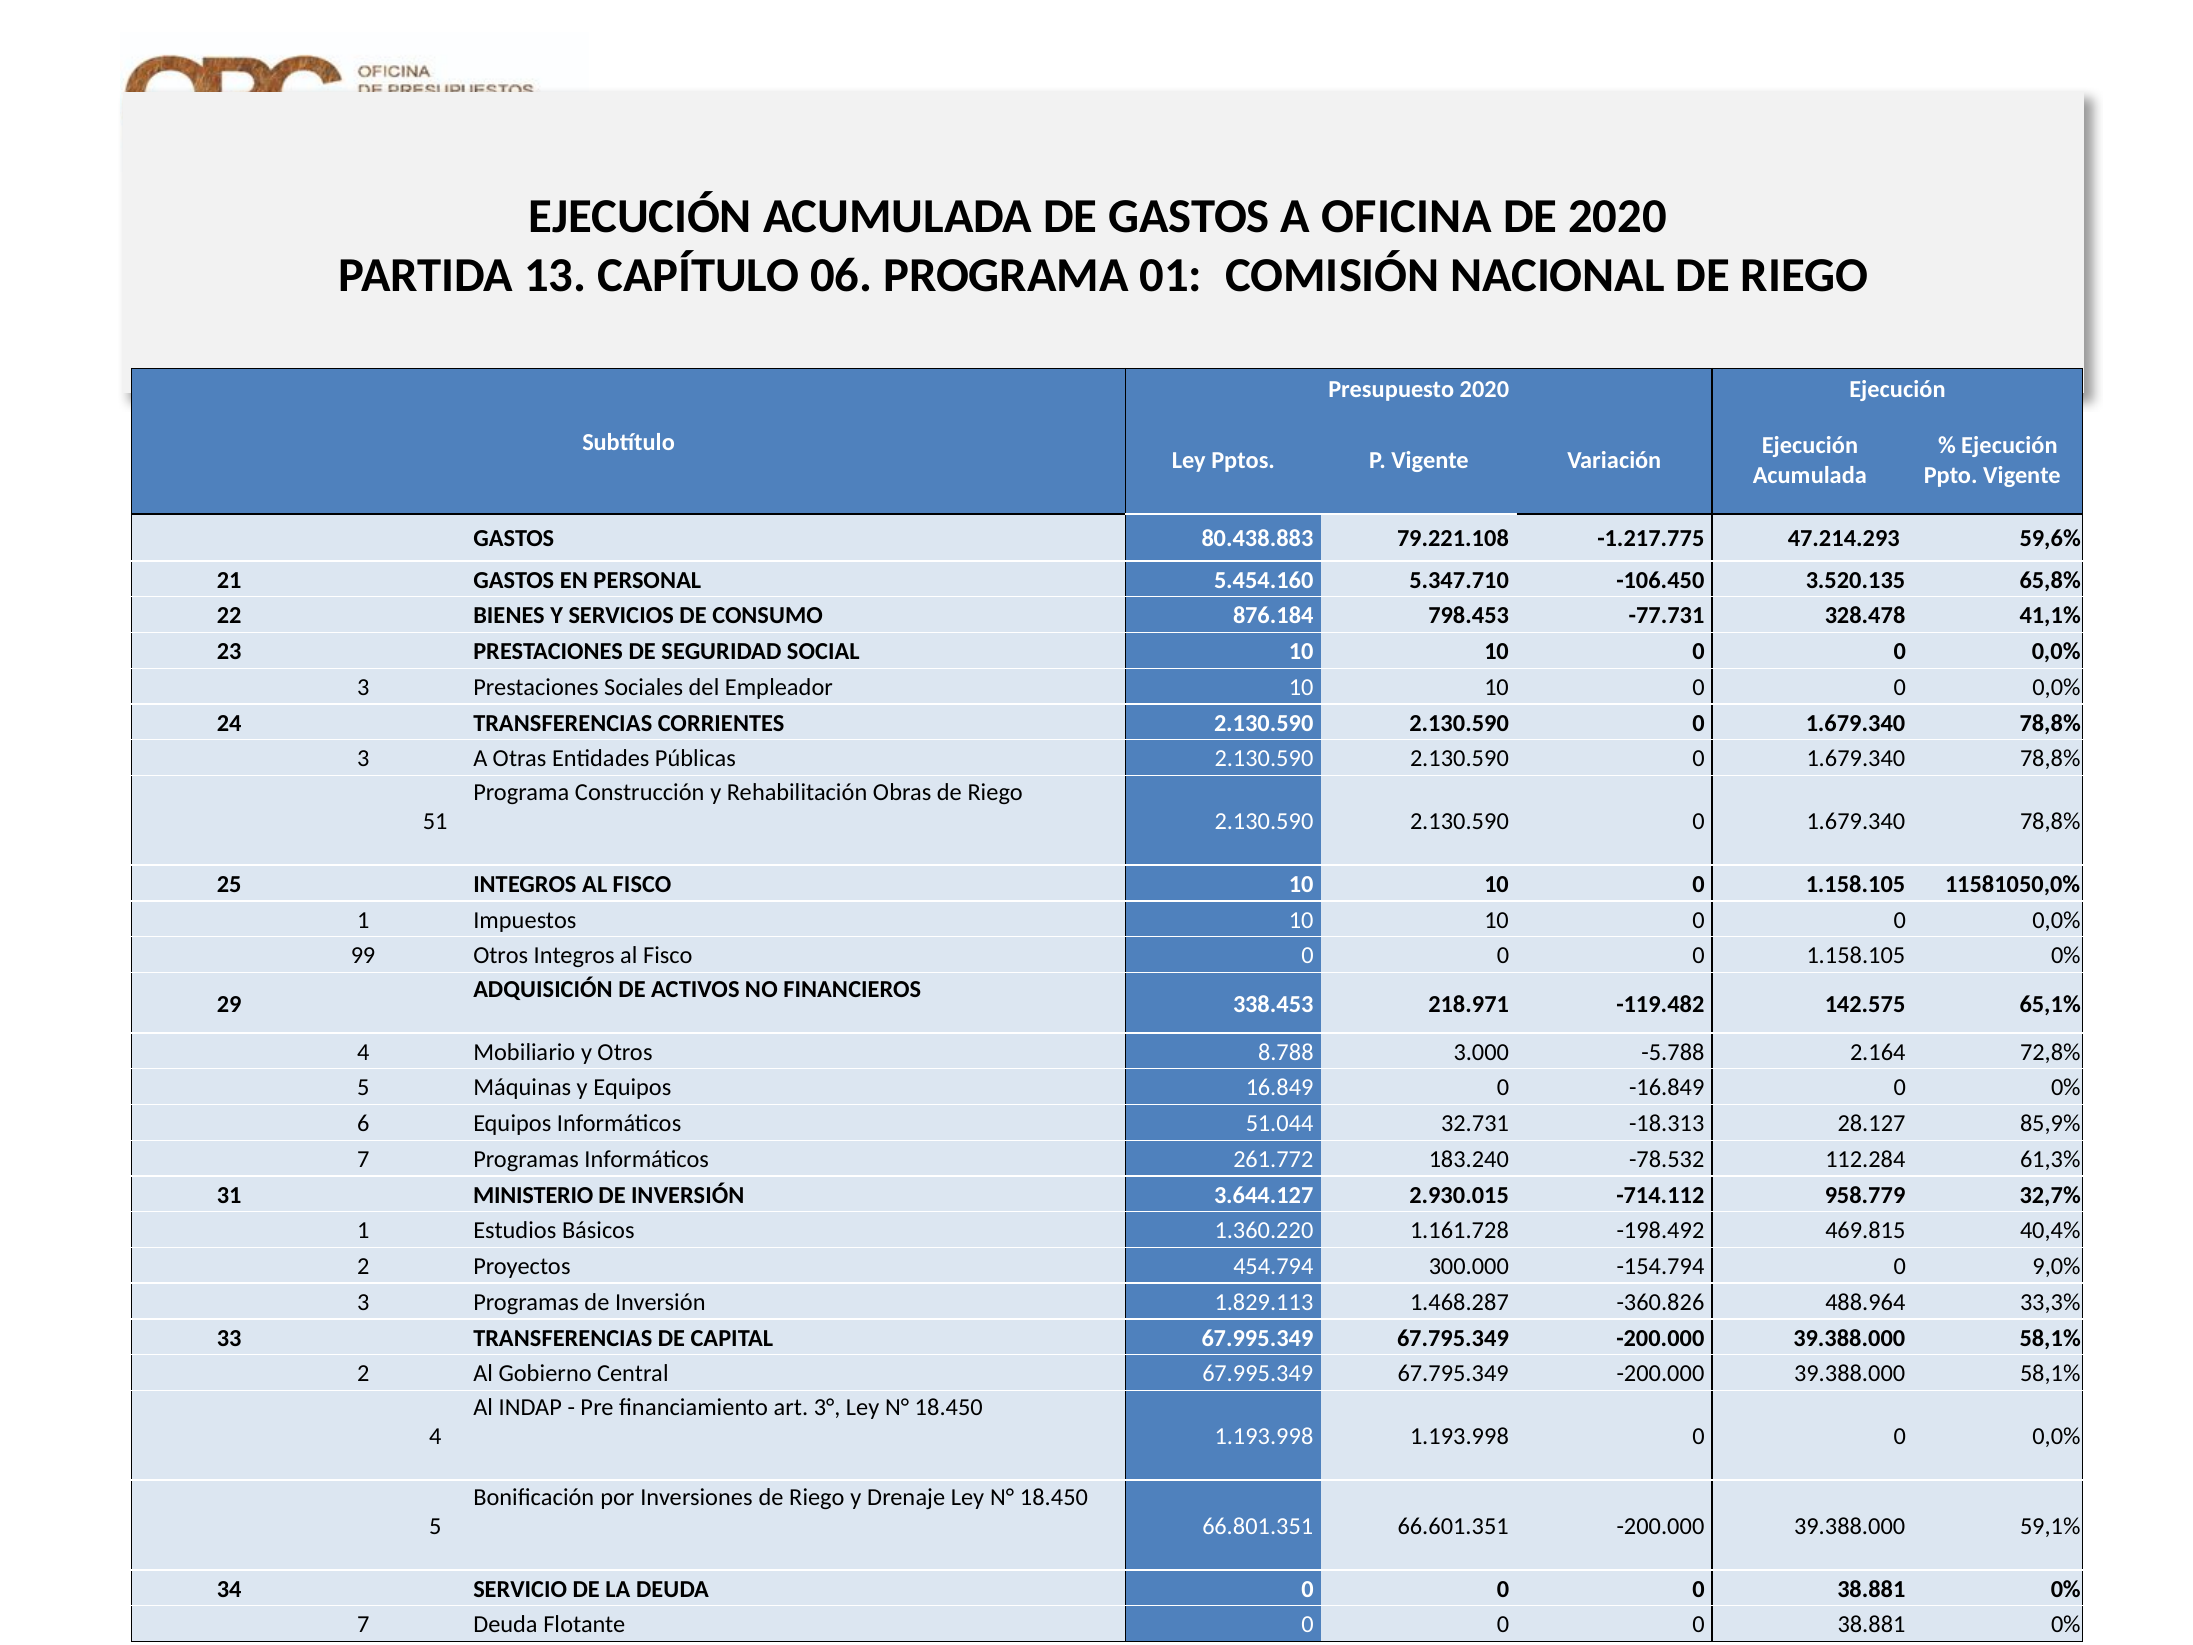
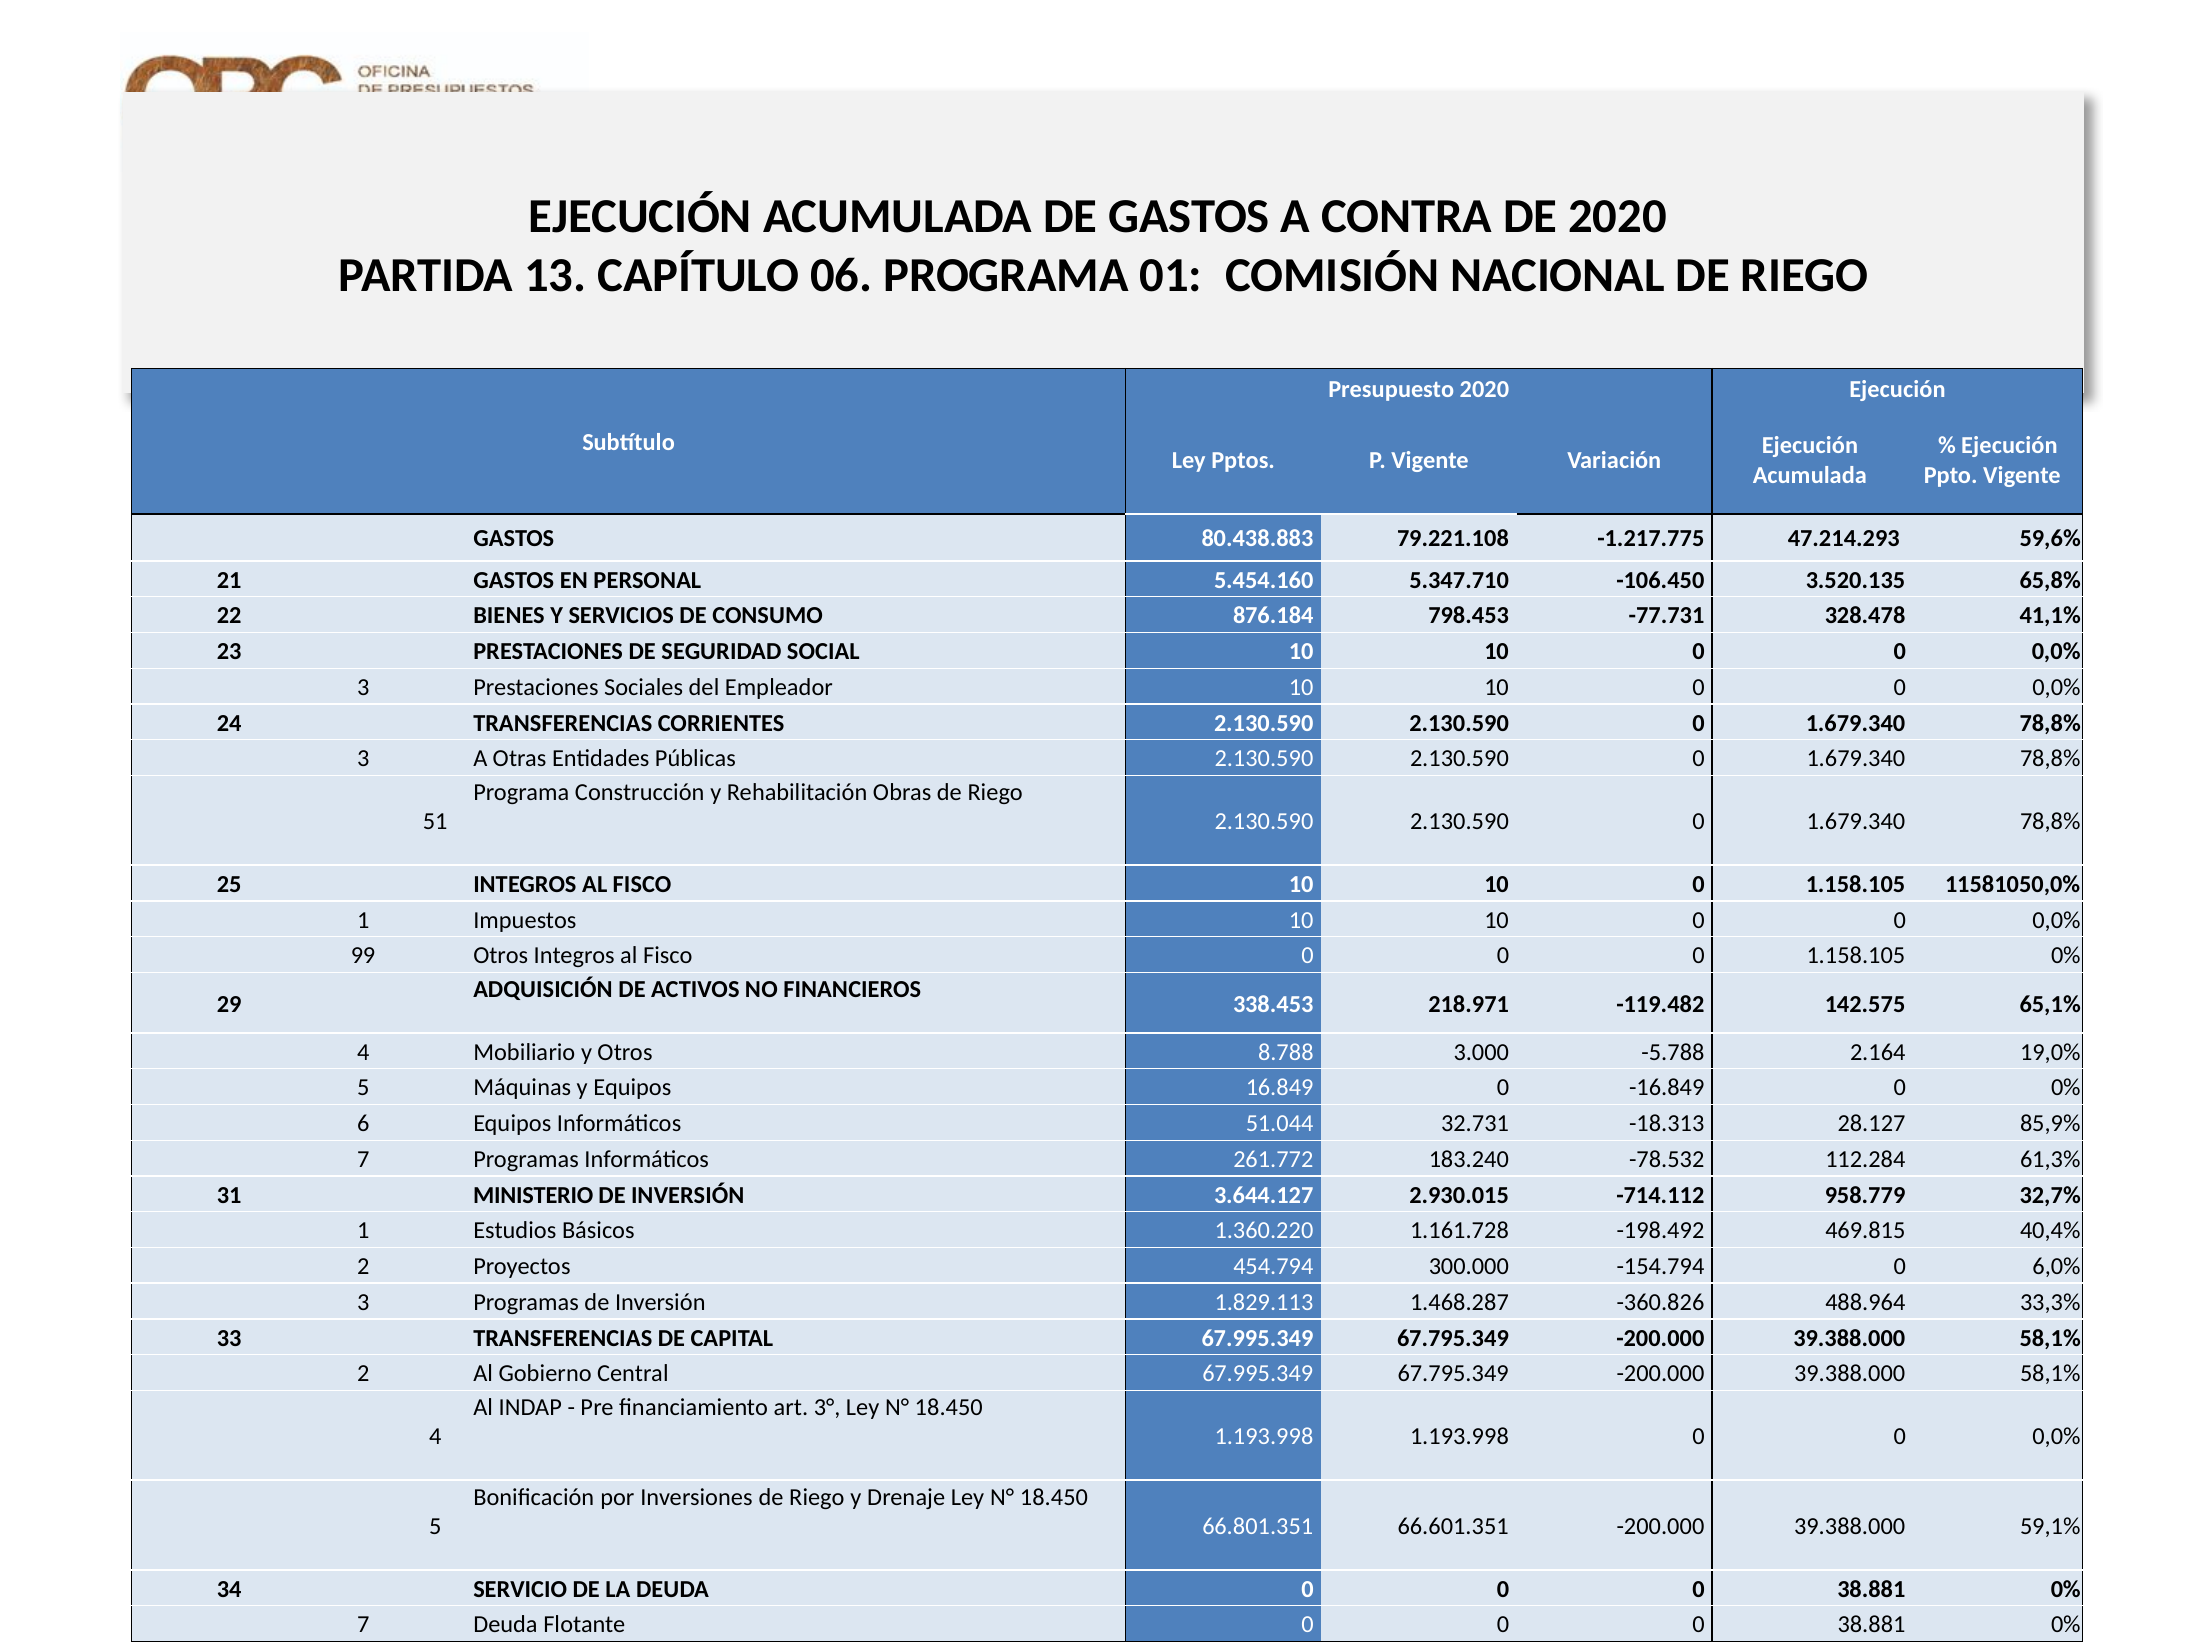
OFICINA: OFICINA -> CONTRA
72,8%: 72,8% -> 19,0%
9,0%: 9,0% -> 6,0%
